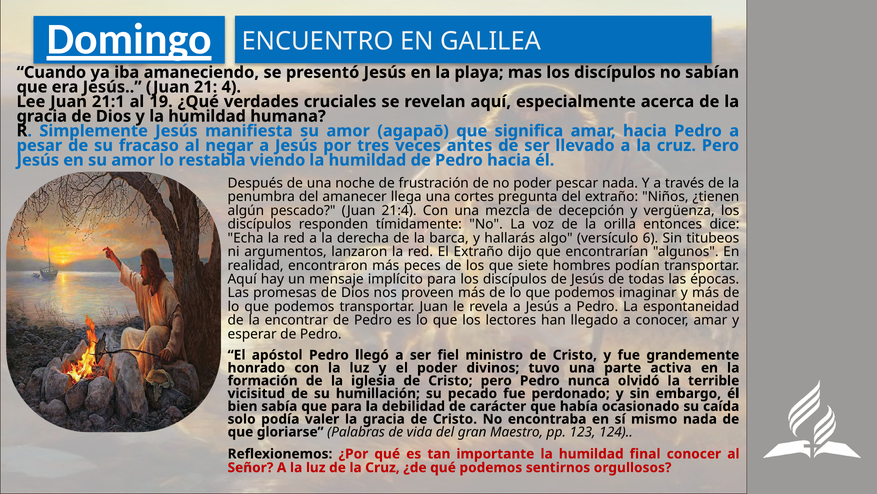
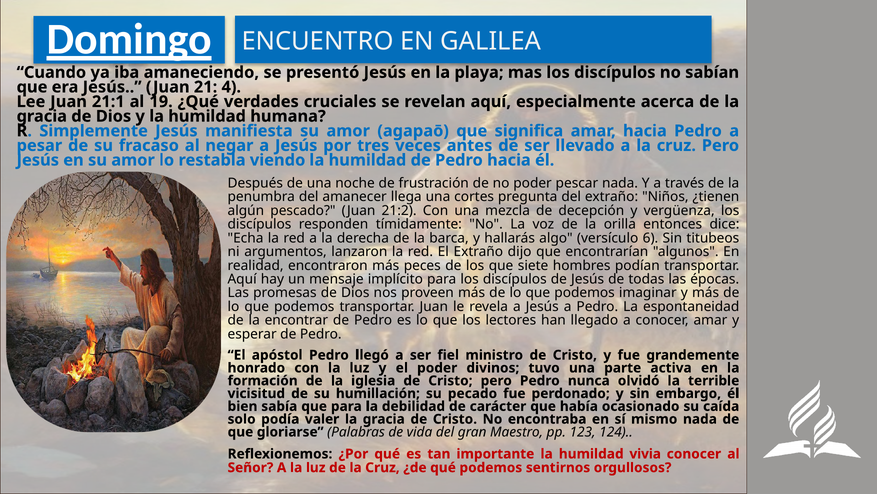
21:4: 21:4 -> 21:2
final: final -> vivia
